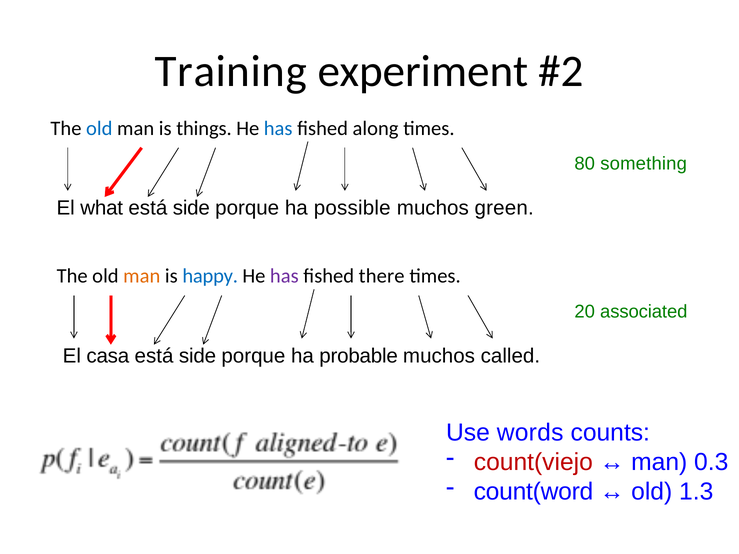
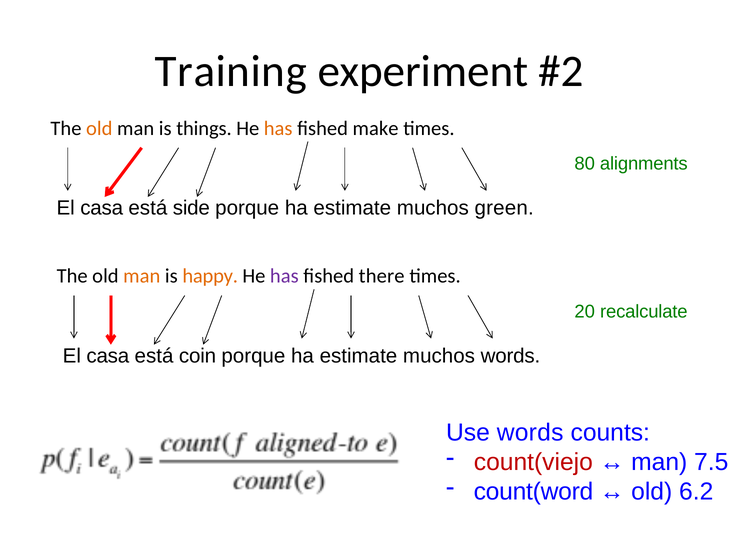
old at (99, 128) colour: blue -> orange
has at (278, 128) colour: blue -> orange
along: along -> make
something: something -> alignments
what at (102, 208): what -> casa
possible at (352, 208): possible -> estimate
happy colour: blue -> orange
associated: associated -> recalculate
side at (198, 356): side -> coin
probable at (359, 356): probable -> estimate
muchos called: called -> words
0.3: 0.3 -> 7.5
1.3: 1.3 -> 6.2
